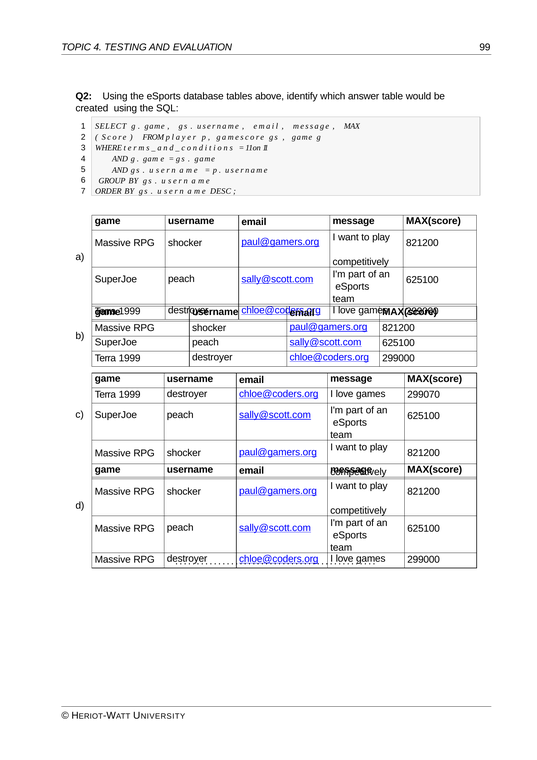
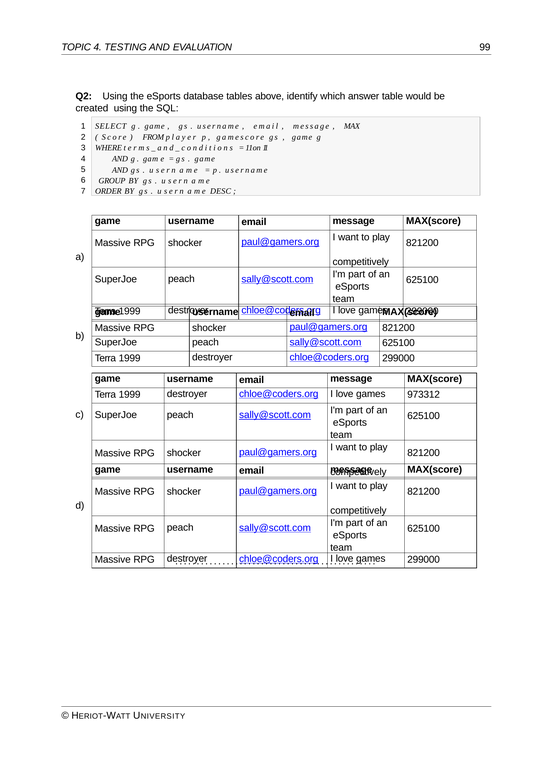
299070: 299070 -> 973312
